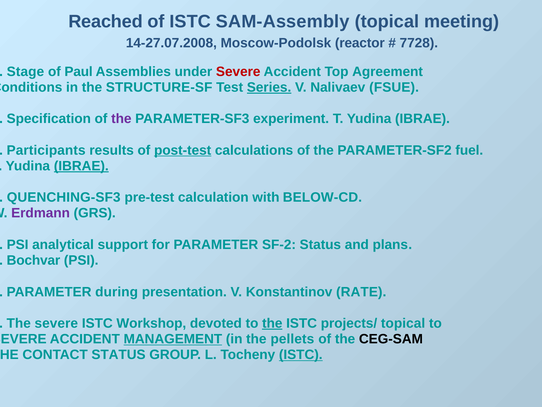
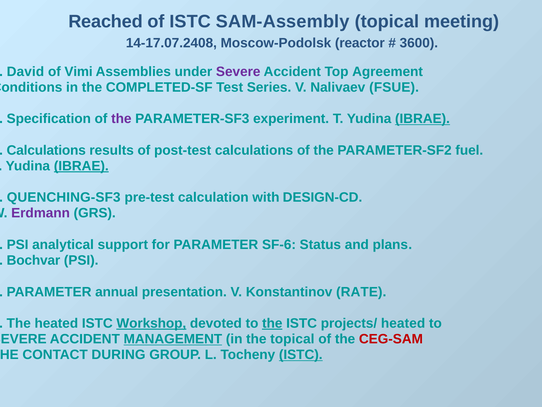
14-27.07.2008: 14-27.07.2008 -> 14-17.07.2408
7728: 7728 -> 3600
Stage: Stage -> David
Paul: Paul -> Vimi
Severe at (238, 71) colour: red -> purple
STRUCTURE-SF: STRUCTURE-SF -> COMPLETED-SF
Series underline: present -> none
IBRAE at (422, 119) underline: none -> present
Participants at (46, 150): Participants -> Calculations
post-test underline: present -> none
BELOW-CD: BELOW-CD -> DESIGN-CD
SF-2: SF-2 -> SF-6
during: during -> annual
The severe: severe -> heated
Workshop underline: none -> present
projects/ topical: topical -> heated
the pellets: pellets -> topical
CEG-SAM colour: black -> red
CONTACT STATUS: STATUS -> DURING
